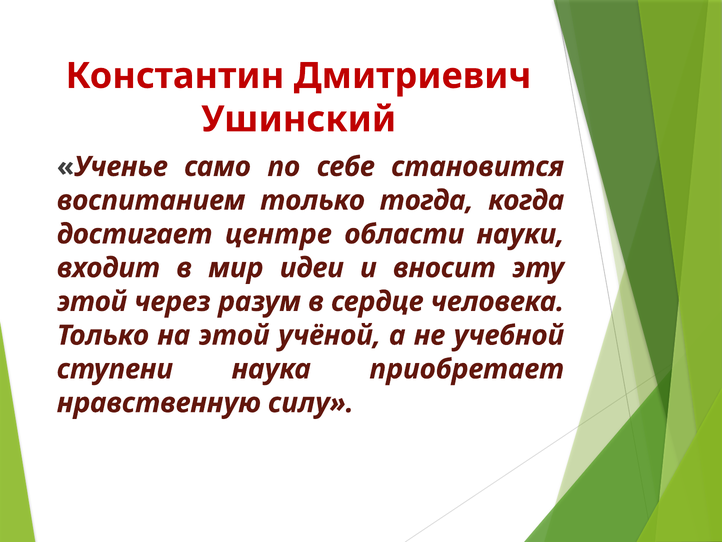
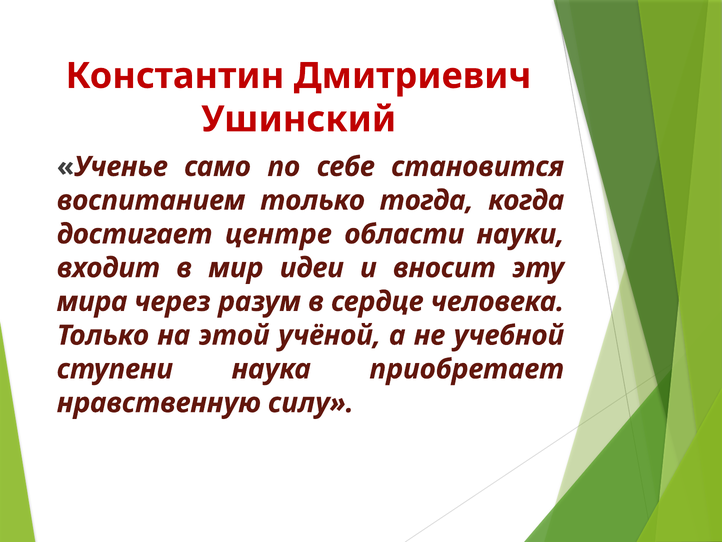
этой at (92, 301): этой -> мира
